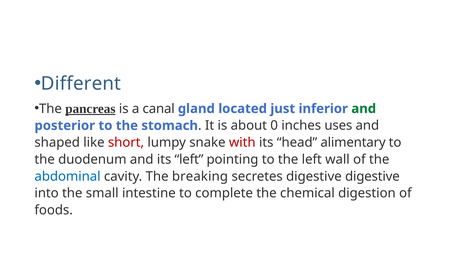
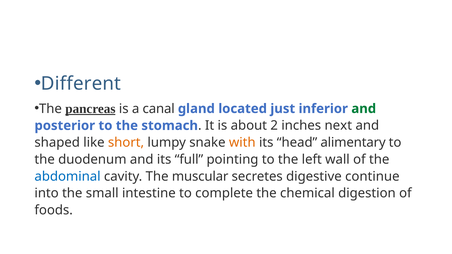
0: 0 -> 2
uses: uses -> next
short colour: red -> orange
with colour: red -> orange
its left: left -> full
breaking: breaking -> muscular
digestive digestive: digestive -> continue
